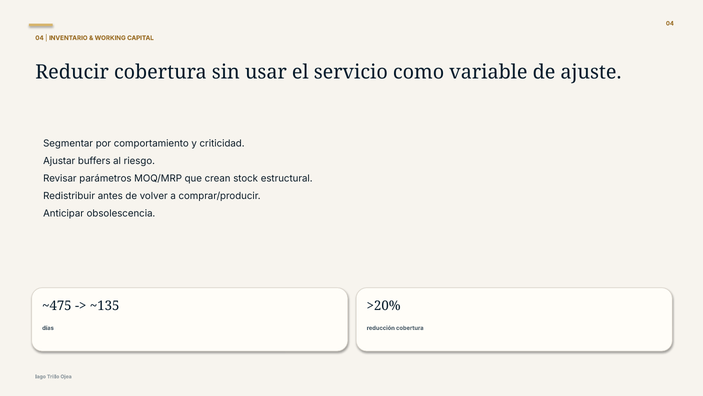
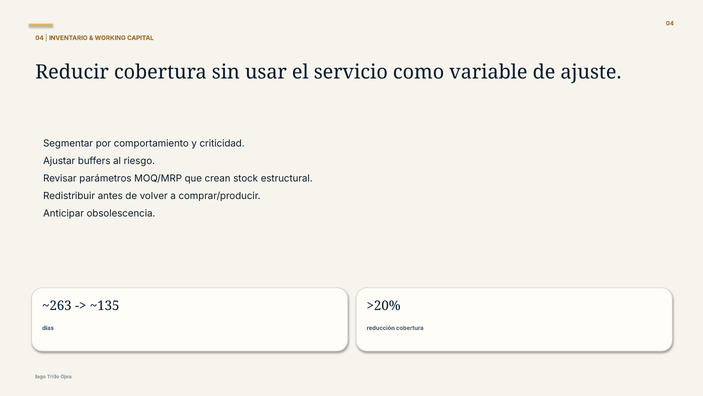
~475: ~475 -> ~263
